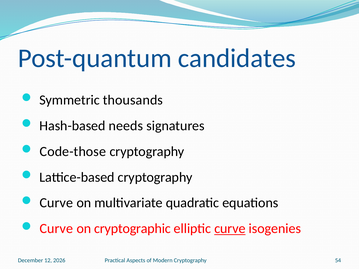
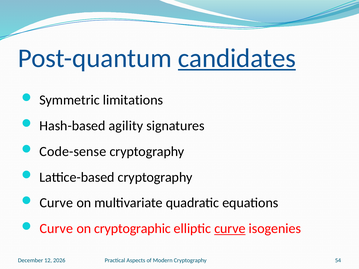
candidates underline: none -> present
thousands: thousands -> limitations
needs: needs -> agility
Code-those: Code-those -> Code-sense
